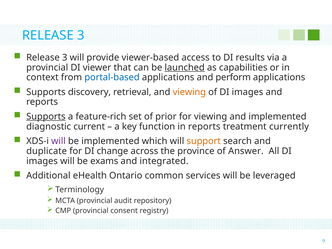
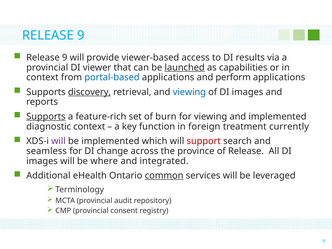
3 at (81, 35): 3 -> 9
3 at (65, 57): 3 -> 9
discovery underline: none -> present
viewing at (189, 92) colour: orange -> blue
prior: prior -> burn
diagnostic current: current -> context
in reports: reports -> foreign
support colour: orange -> red
duplicate: duplicate -> seamless
of Answer: Answer -> Release
exams: exams -> where
common underline: none -> present
